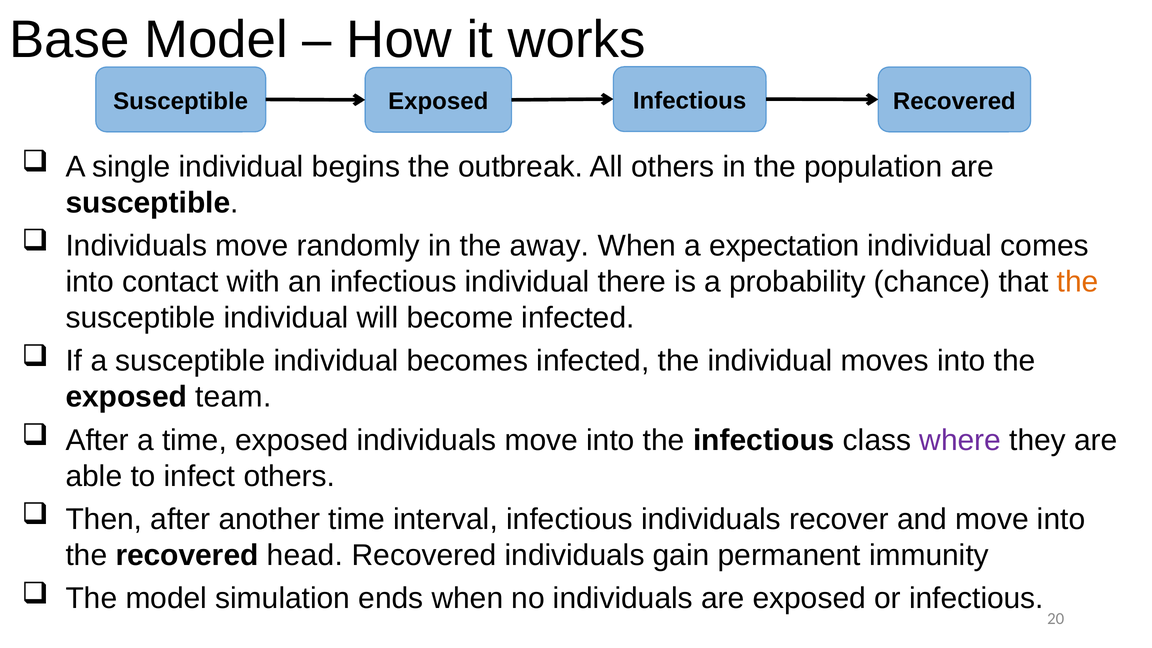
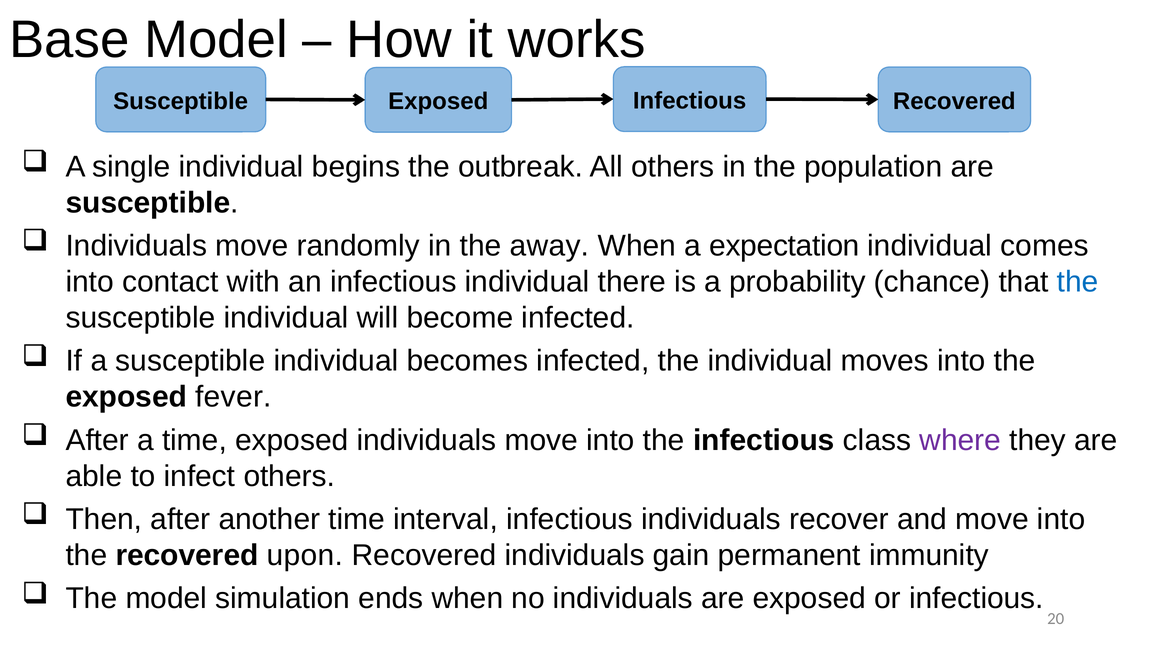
the at (1078, 282) colour: orange -> blue
team: team -> fever
head: head -> upon
